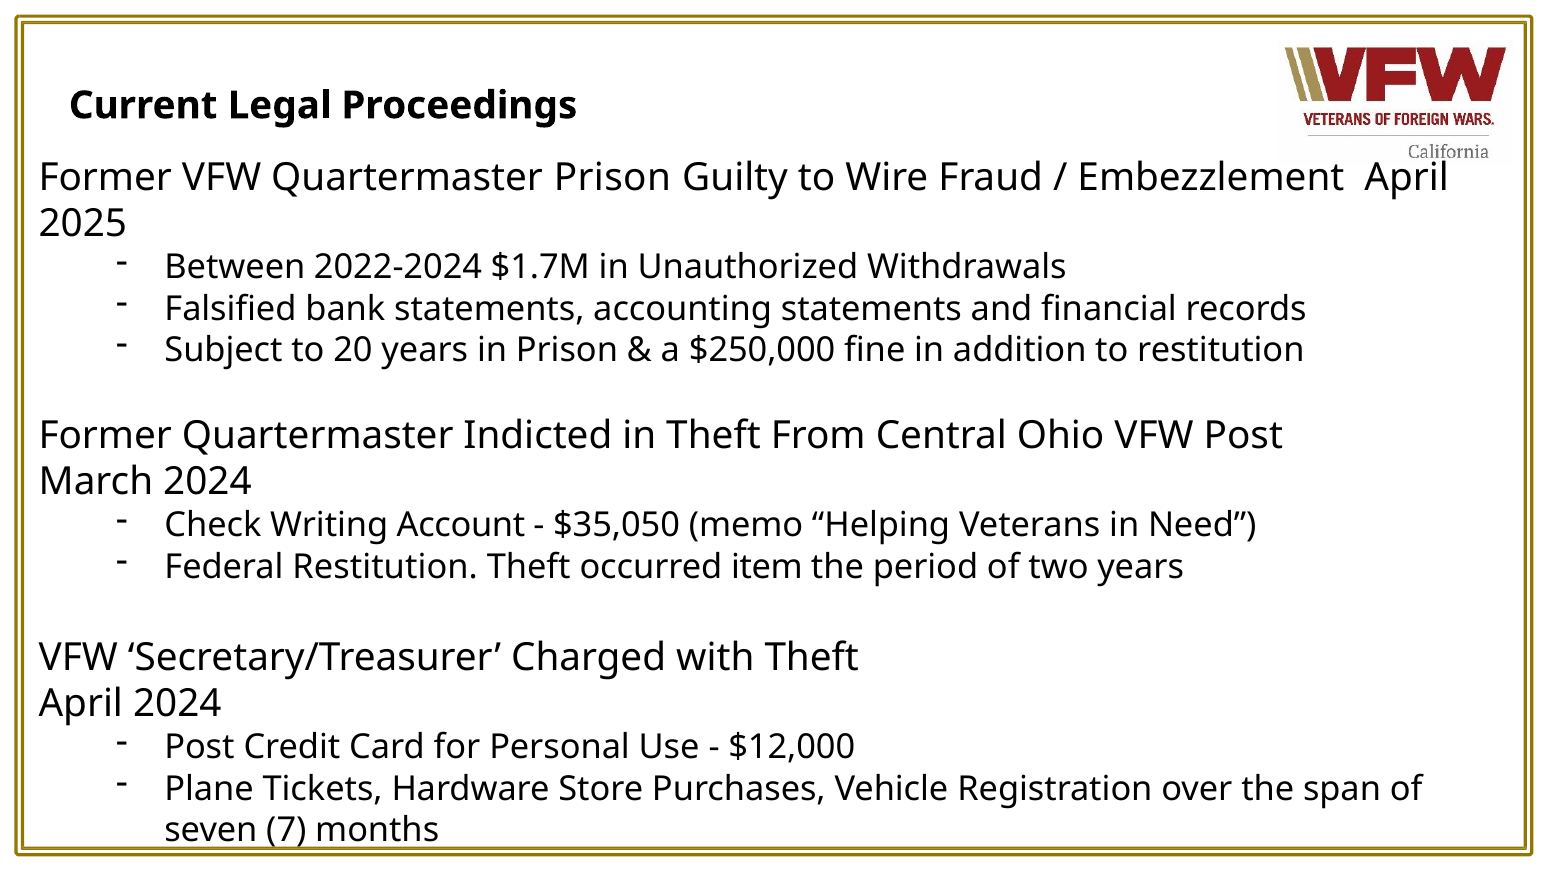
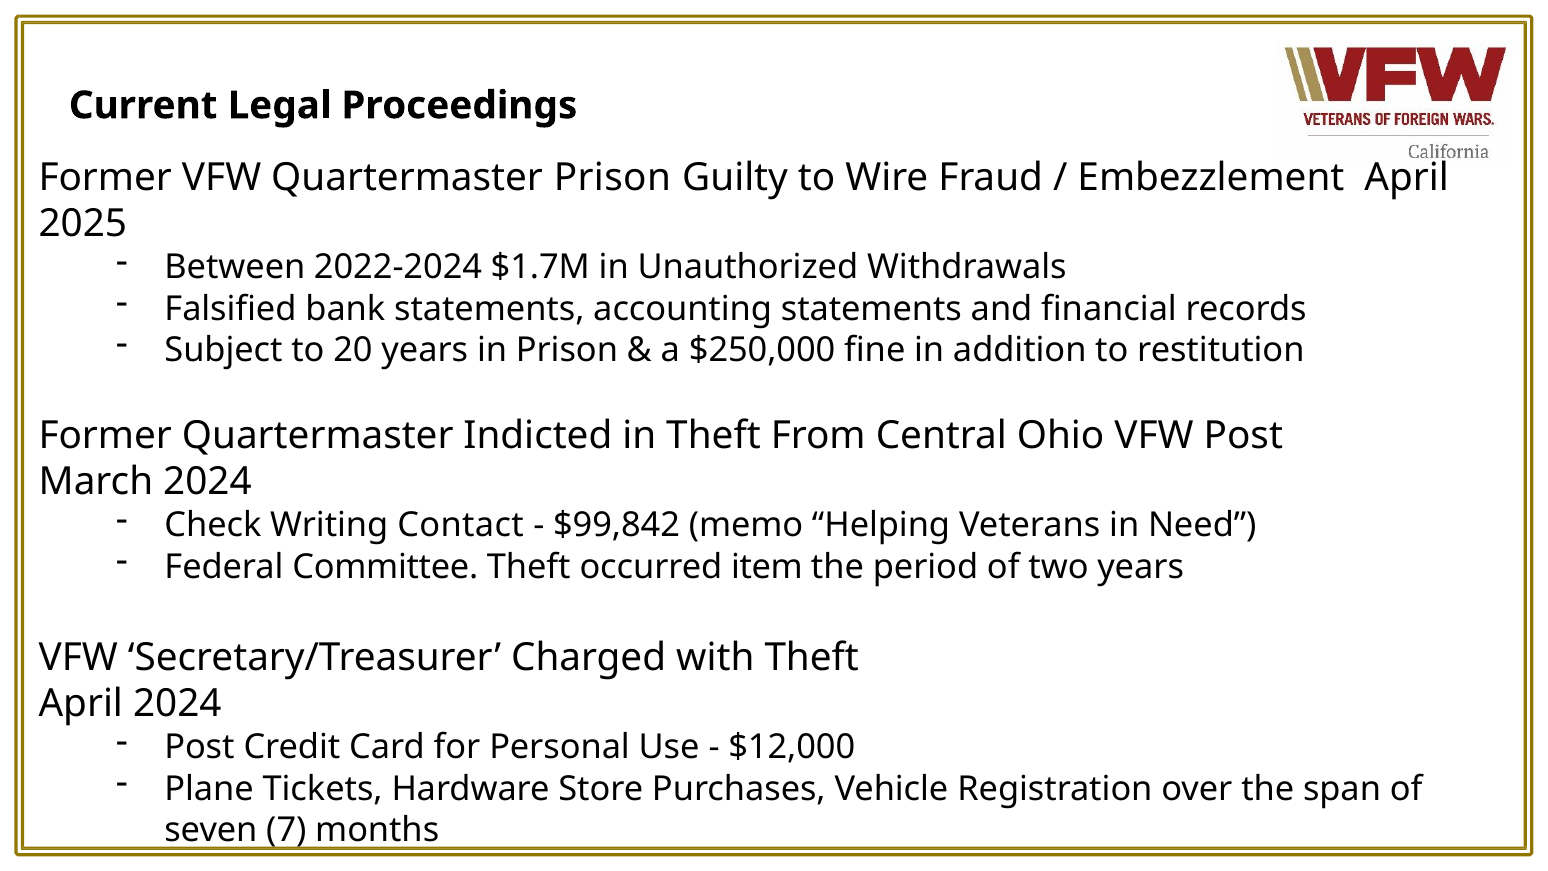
Account: Account -> Contact
$35,050: $35,050 -> $99,842
Federal Restitution: Restitution -> Committee
